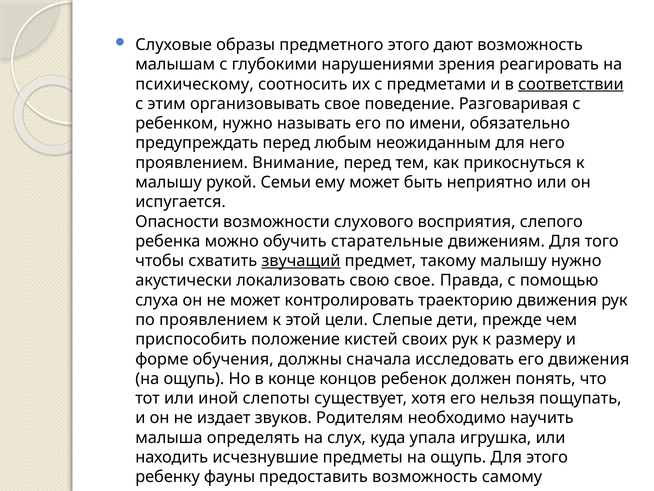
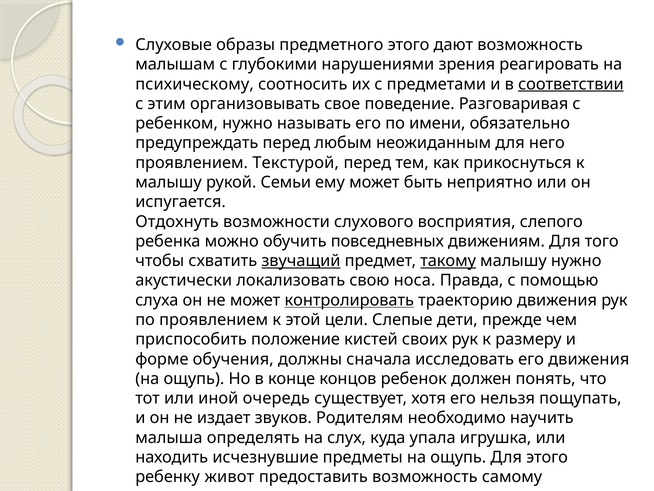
Внимание: Внимание -> Текстурой
Опасности: Опасности -> Отдохнуть
старательные: старательные -> повседневных
такому underline: none -> present
свою свое: свое -> носа
контролировать underline: none -> present
слепоты: слепоты -> очередь
фауны: фауны -> живот
